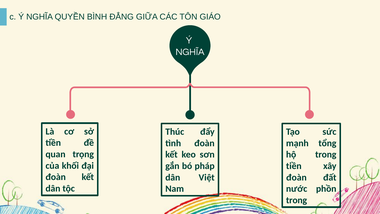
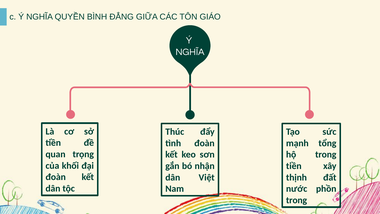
pháp: pháp -> nhận
đoàn at (296, 177): đoàn -> thịnh
